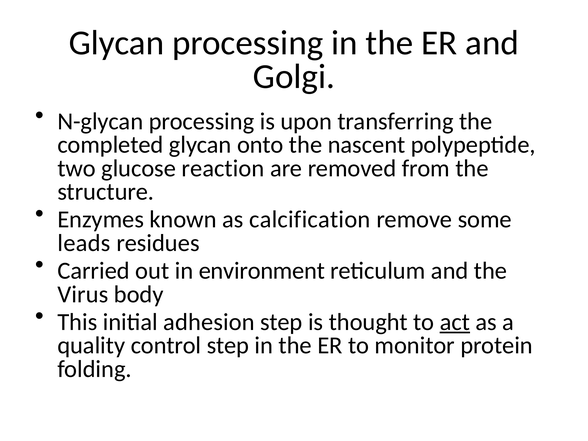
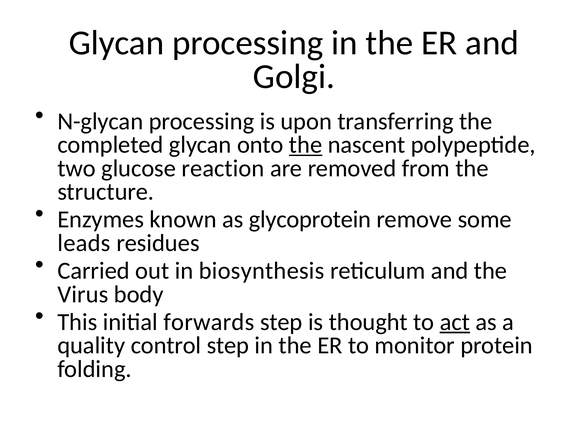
the at (306, 145) underline: none -> present
calcification: calcification -> glycoprotein
environment: environment -> biosynthesis
adhesion: adhesion -> forwards
